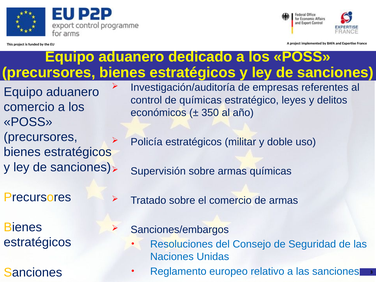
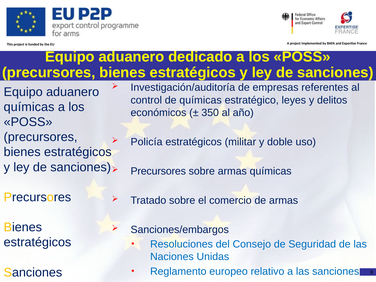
comercio at (29, 107): comercio -> químicas
Supervisión at (158, 171): Supervisión -> Precursores
